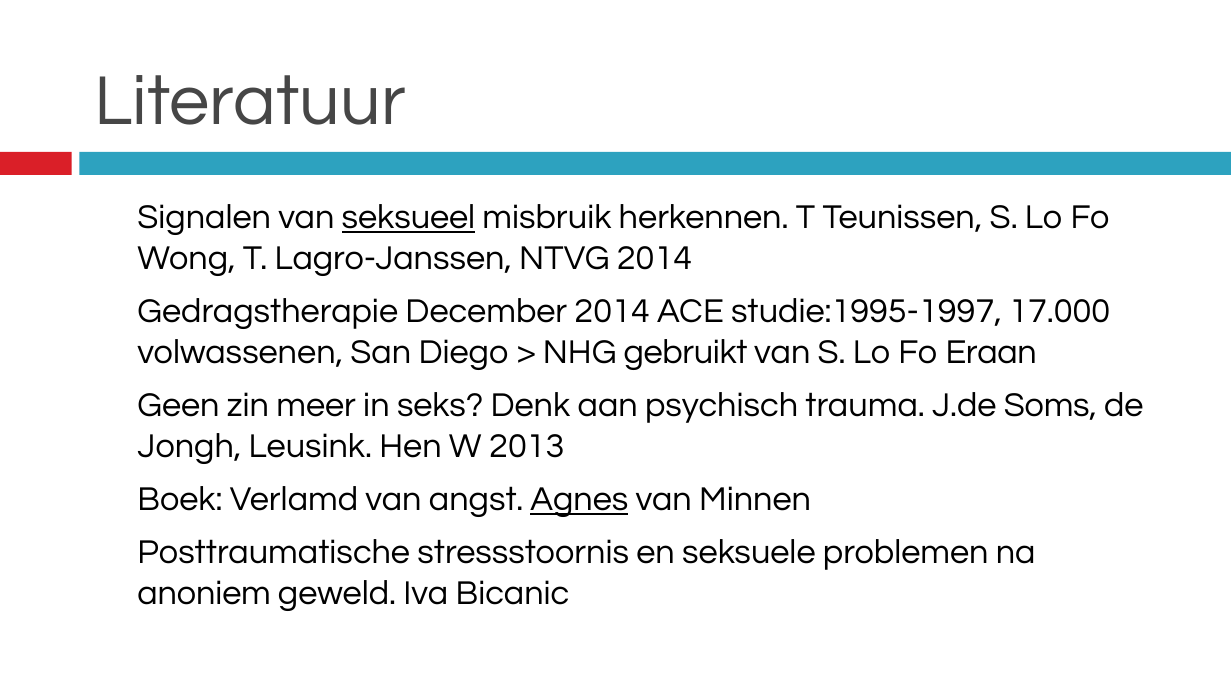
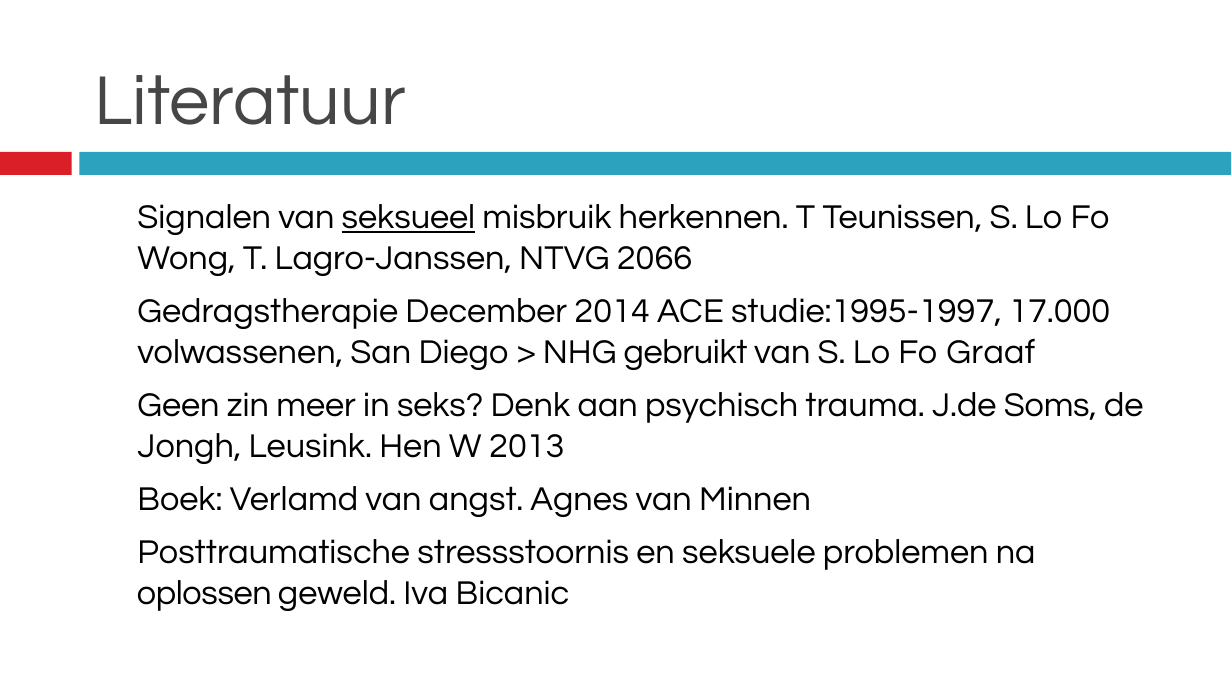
NTVG 2014: 2014 -> 2066
Eraan: Eraan -> Graaf
Agnes underline: present -> none
anoniem: anoniem -> oplossen
